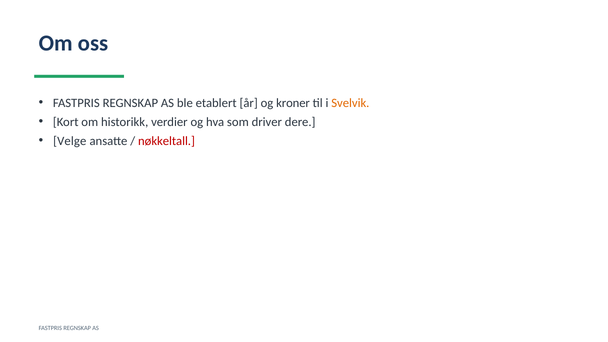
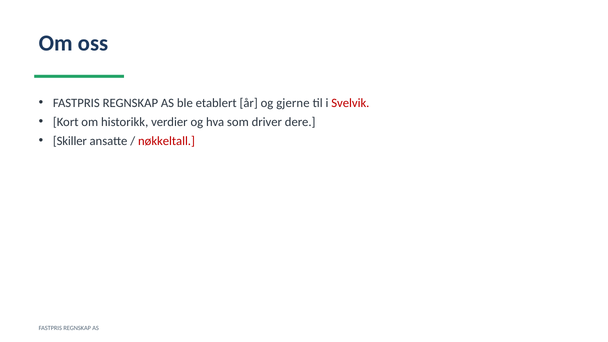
kroner: kroner -> gjerne
Svelvik colour: orange -> red
Velge: Velge -> Skiller
